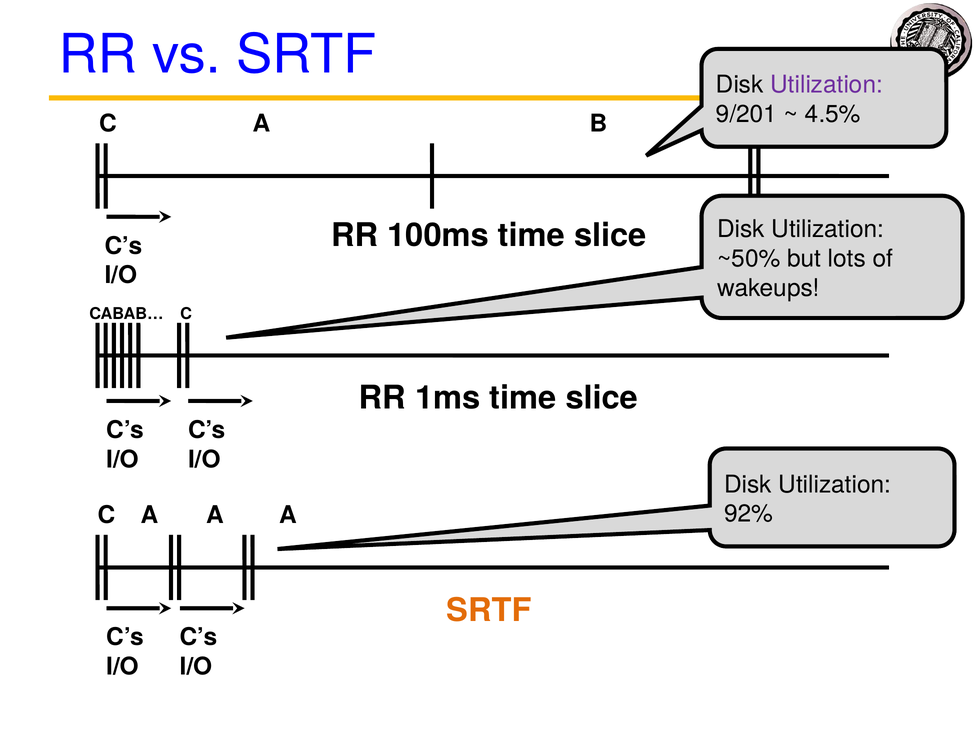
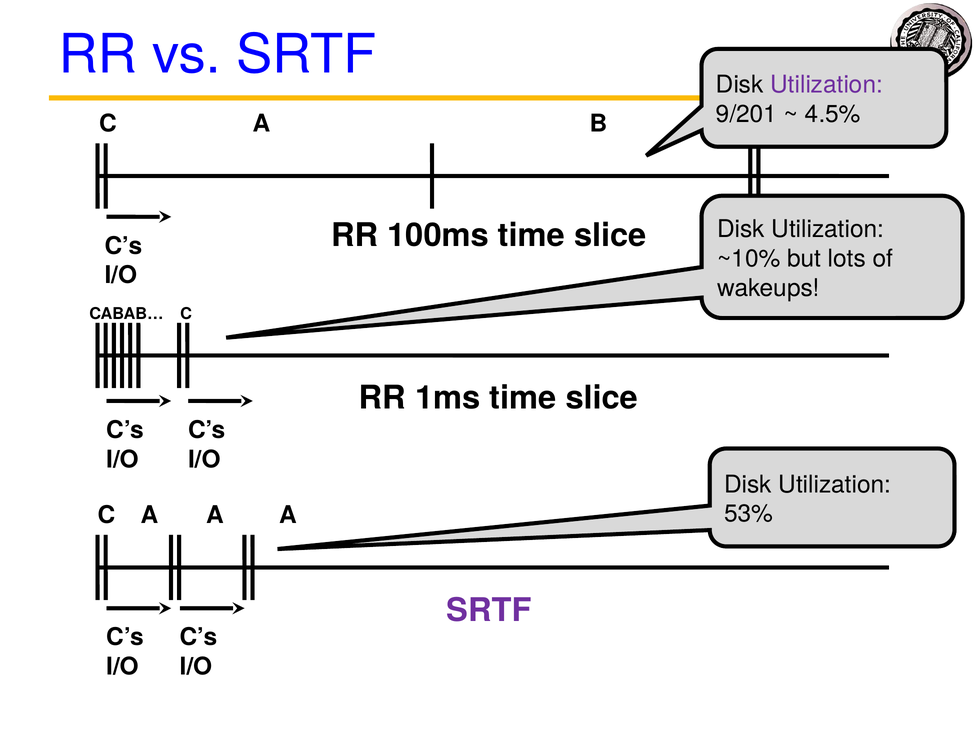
~50%: ~50% -> ~10%
92%: 92% -> 53%
SRTF at (489, 610) colour: orange -> purple
